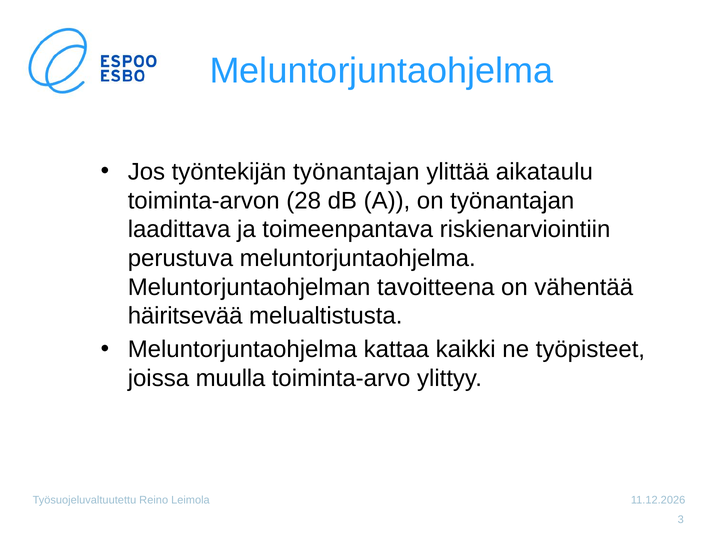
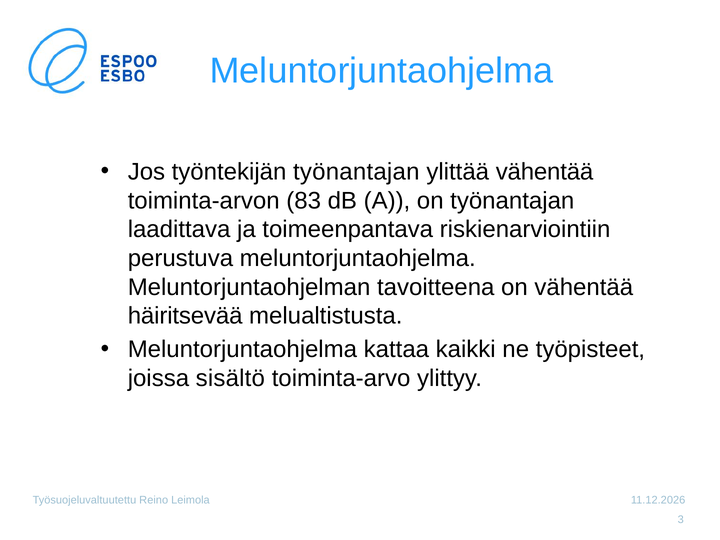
ylittää aikataulu: aikataulu -> vähentää
28: 28 -> 83
muulla: muulla -> sisältö
